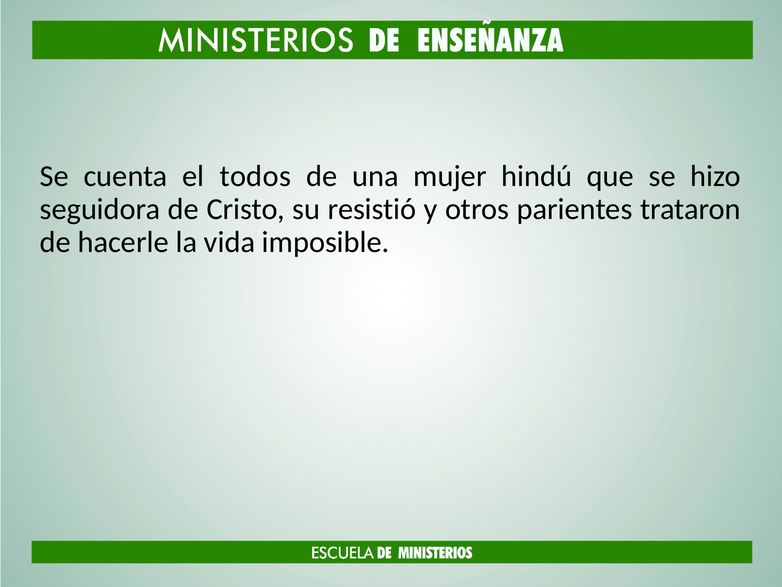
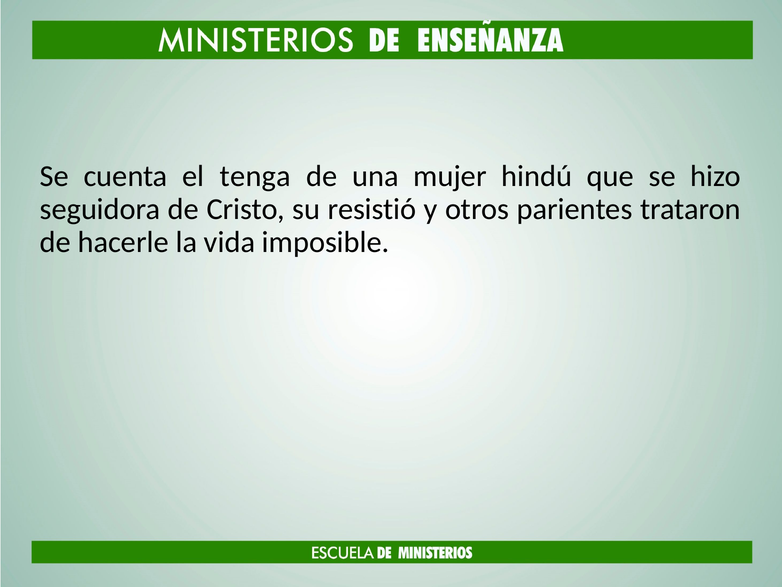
todos: todos -> tenga
